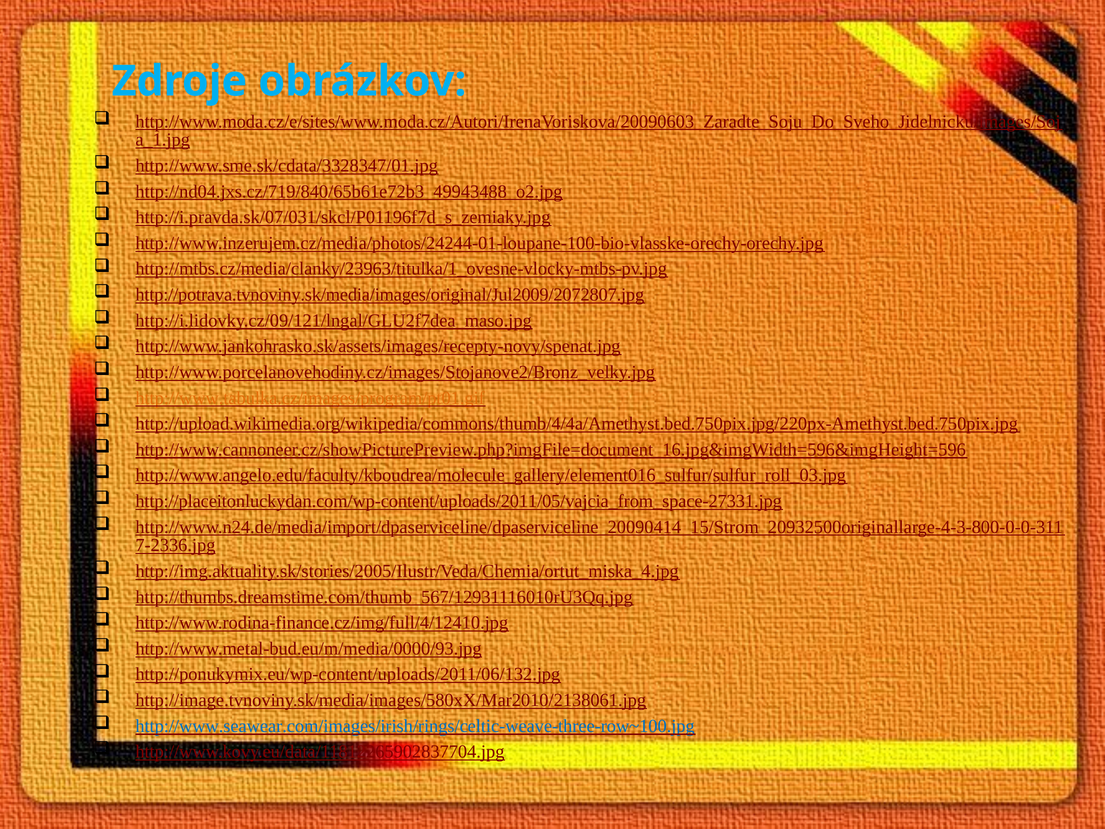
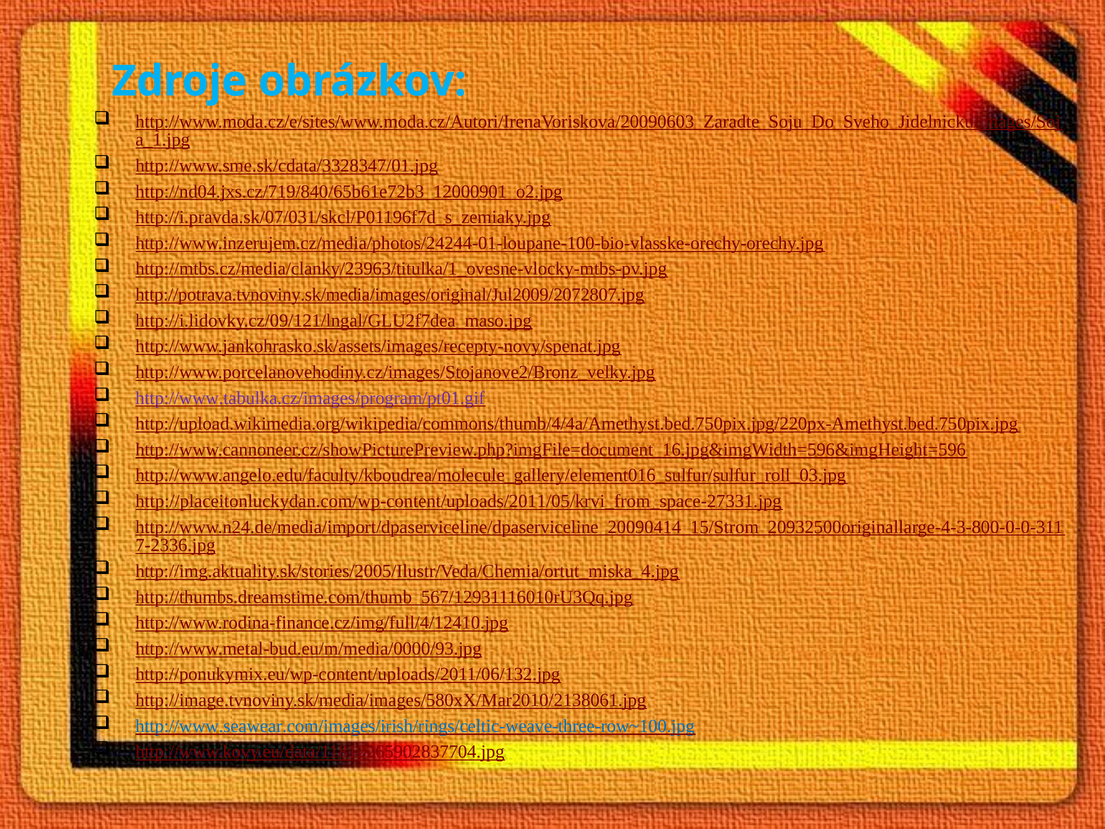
http://nd04.jxs.cz/719/840/65b61e72b3_49943488_o2.jpg: http://nd04.jxs.cz/719/840/65b61e72b3_49943488_o2.jpg -> http://nd04.jxs.cz/719/840/65b61e72b3_12000901_o2.jpg
http://www.tabulka.cz/images/program/pt01.gif colour: orange -> purple
http://placeitonluckydan.com/wp-content/uploads/2011/05/vajcia_from_space-27331.jpg: http://placeitonluckydan.com/wp-content/uploads/2011/05/vajcia_from_space-27331.jpg -> http://placeitonluckydan.com/wp-content/uploads/2011/05/krvi_from_space-27331.jpg
